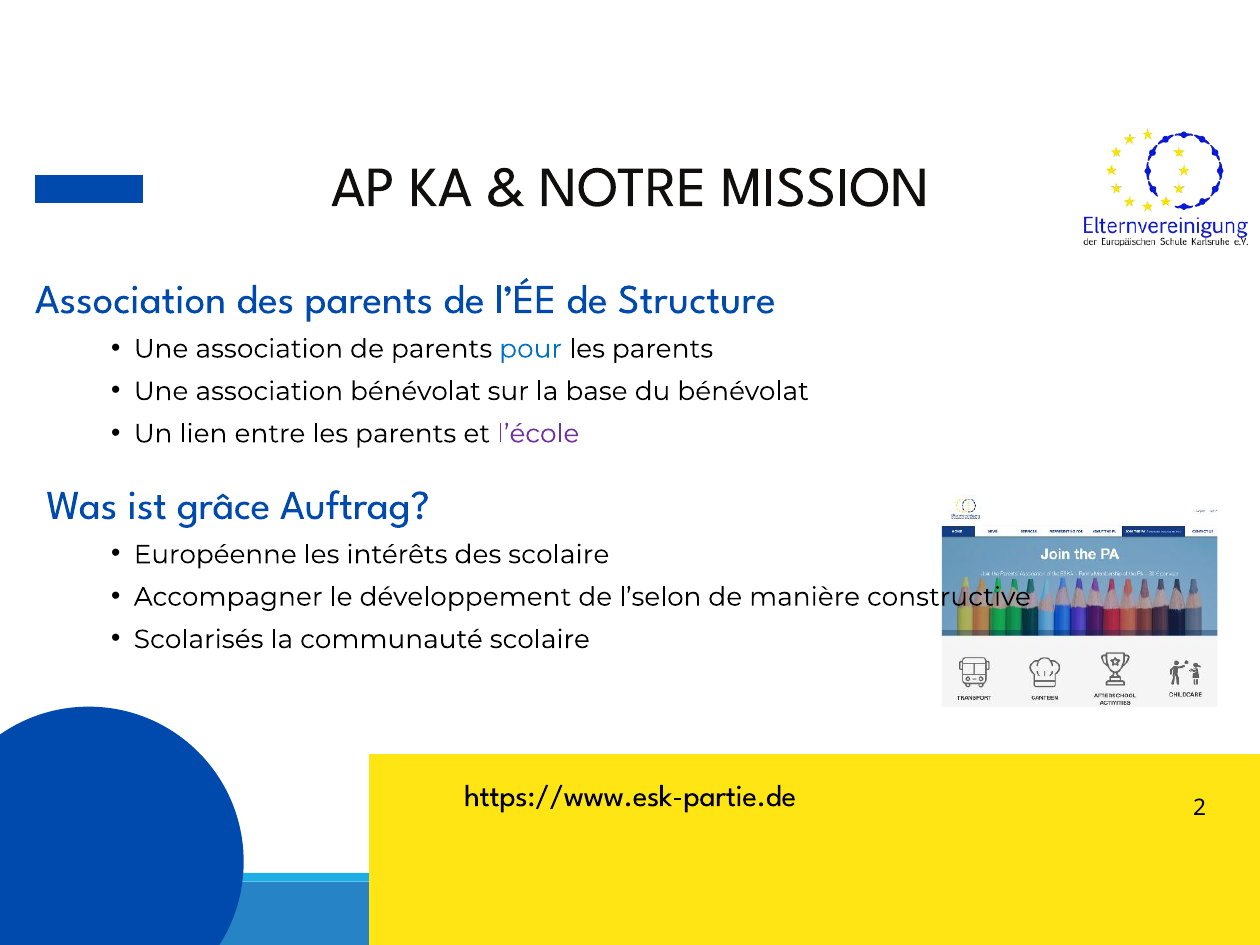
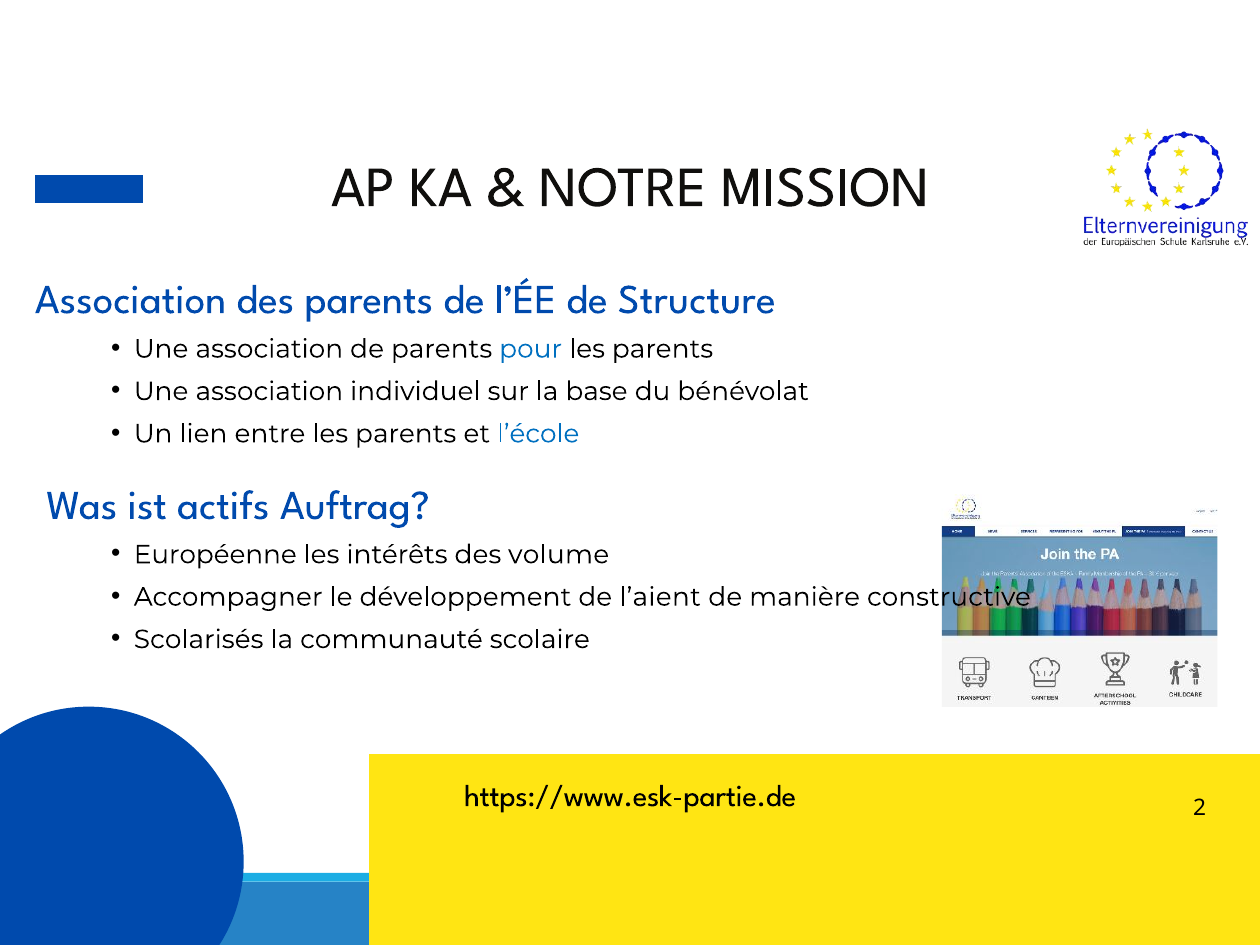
association bénévolat: bénévolat -> individuel
l’école colour: purple -> blue
grâce: grâce -> actifs
des scolaire: scolaire -> volume
l’selon: l’selon -> l’aient
